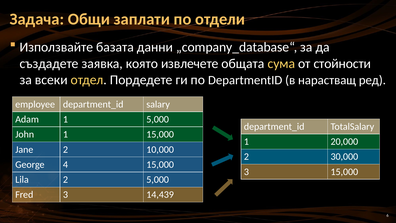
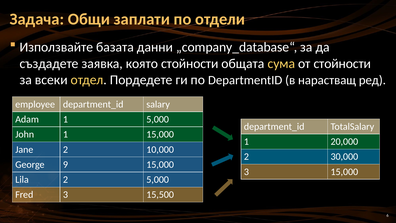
която извлечете: извлечете -> стойности
4: 4 -> 9
14,439: 14,439 -> 15,500
